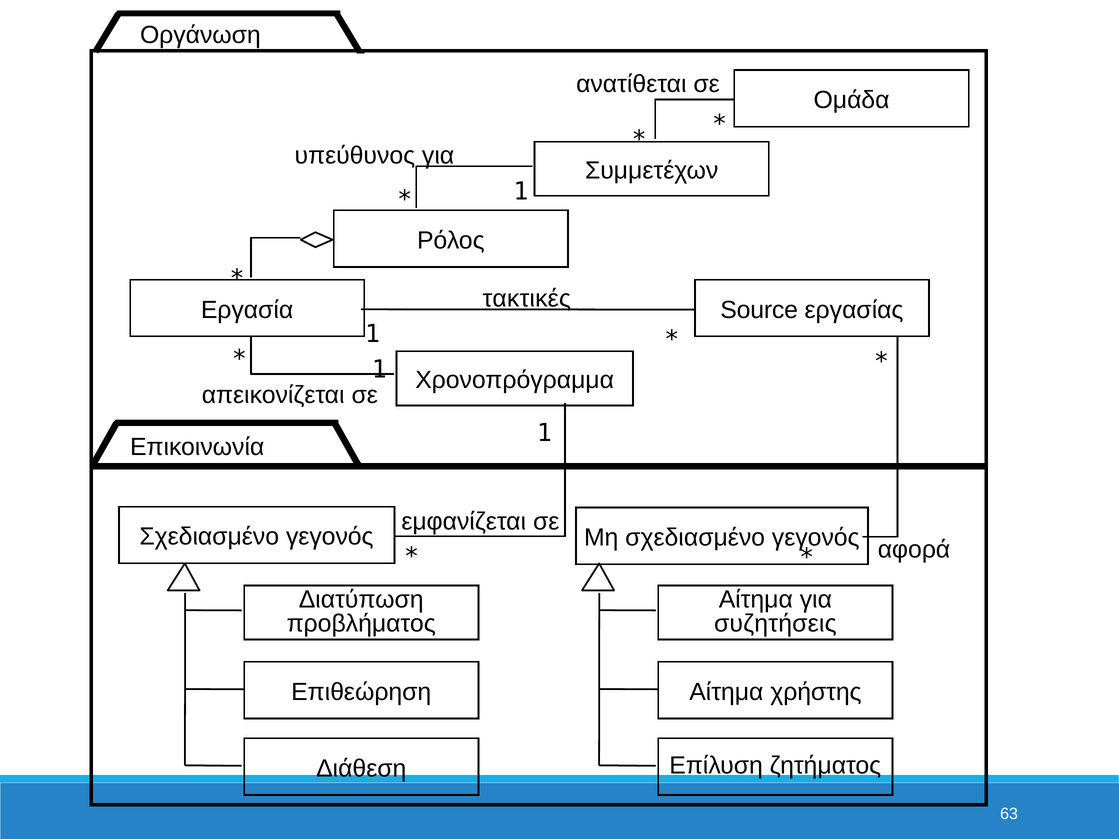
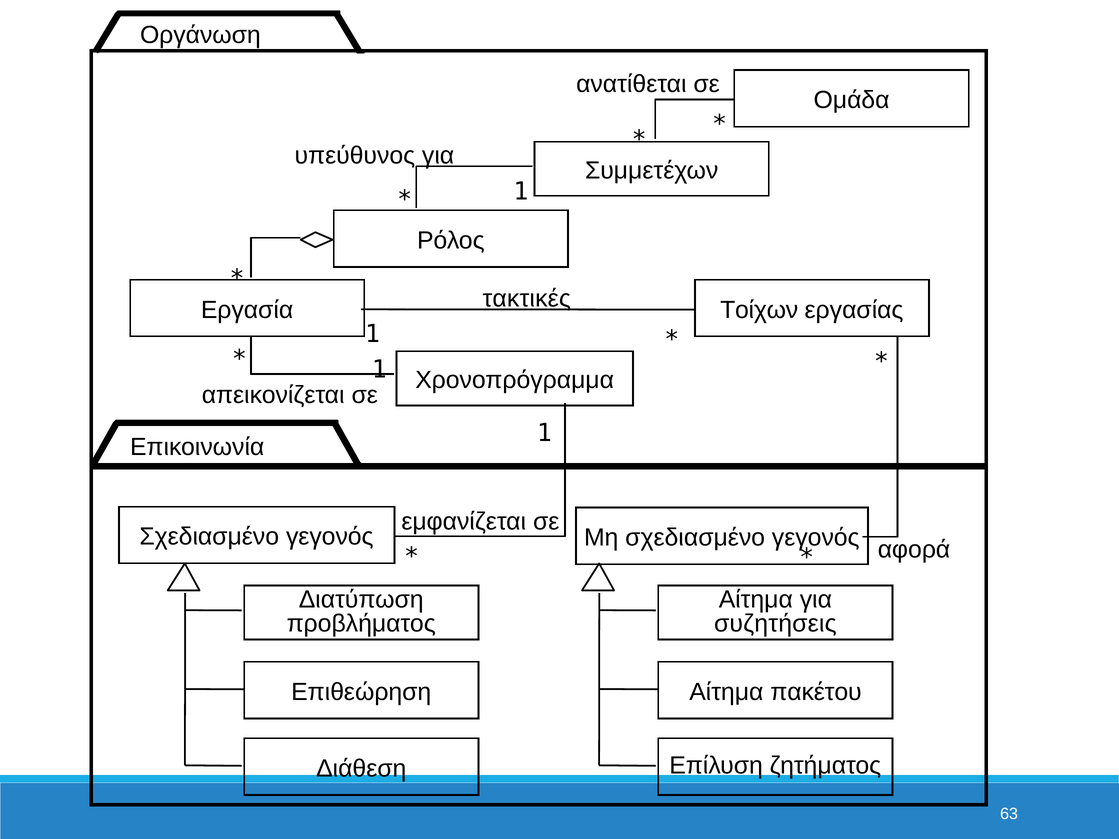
Source: Source -> Τοίχων
χρήστης: χρήστης -> πακέτου
